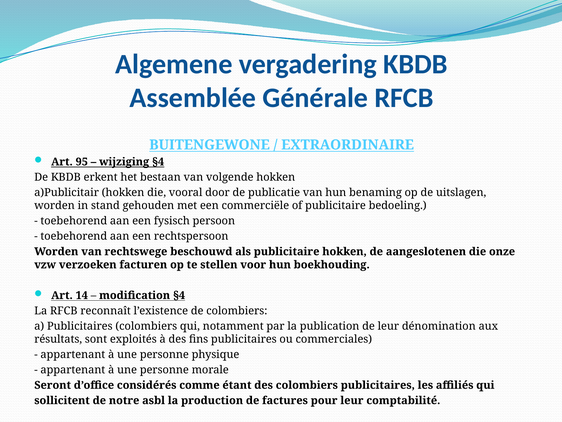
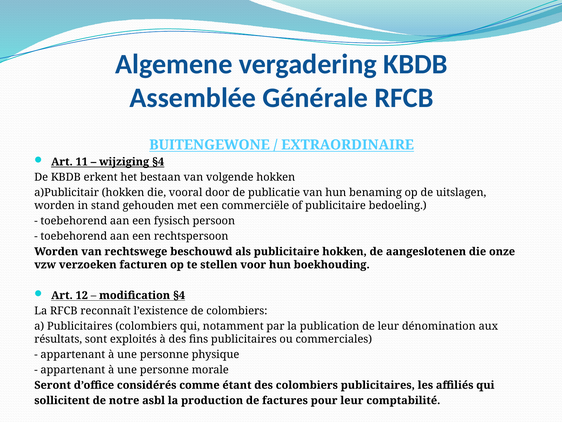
95: 95 -> 11
14: 14 -> 12
